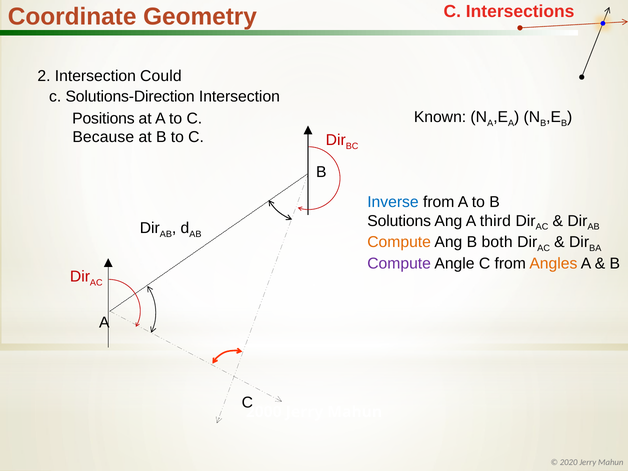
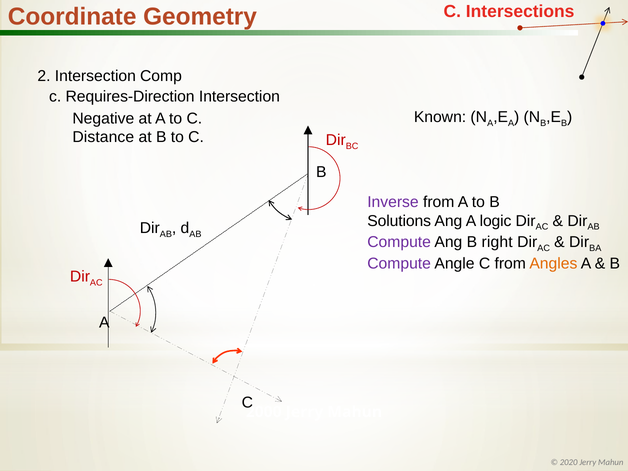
Could: Could -> Comp
Solutions-Direction: Solutions-Direction -> Requires-Direction
Positions: Positions -> Negative
Because: Because -> Distance
Inverse colour: blue -> purple
third: third -> logic
Compute at (399, 242) colour: orange -> purple
both: both -> right
